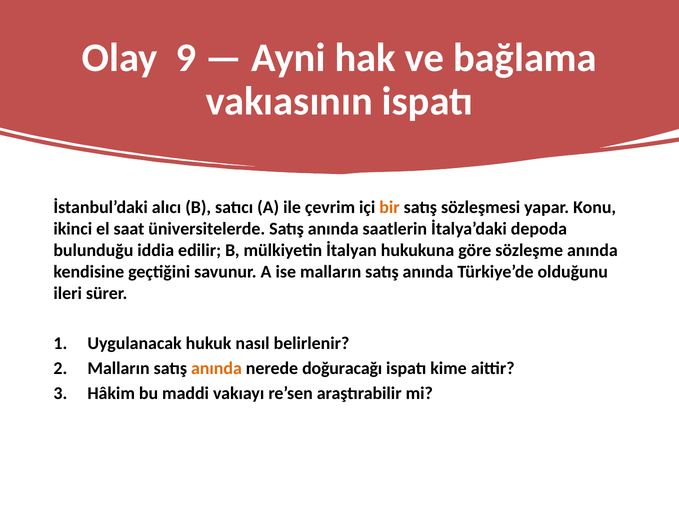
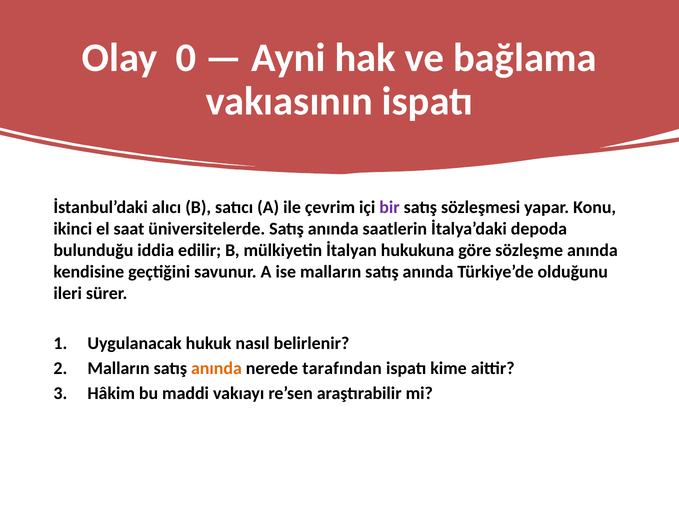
9: 9 -> 0
bir colour: orange -> purple
doğuracağı: doğuracağı -> tarafından
